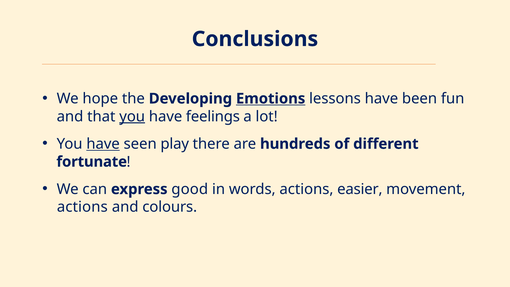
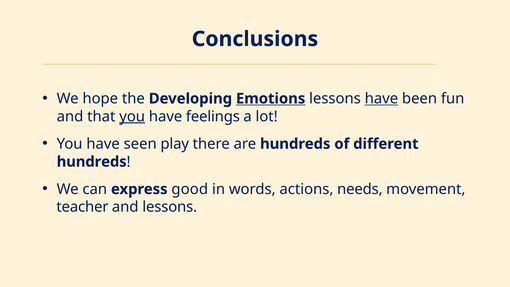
have at (381, 99) underline: none -> present
have at (103, 144) underline: present -> none
fortunate at (92, 162): fortunate -> hundreds
easier: easier -> needs
actions at (82, 207): actions -> teacher
and colours: colours -> lessons
